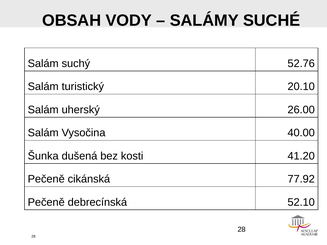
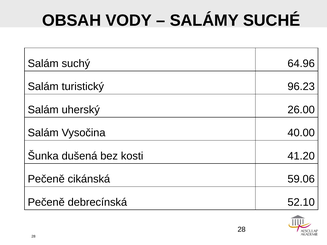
52.76: 52.76 -> 64.96
20.10: 20.10 -> 96.23
77.92: 77.92 -> 59.06
